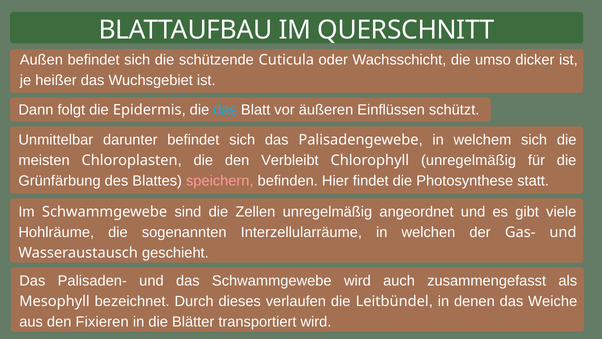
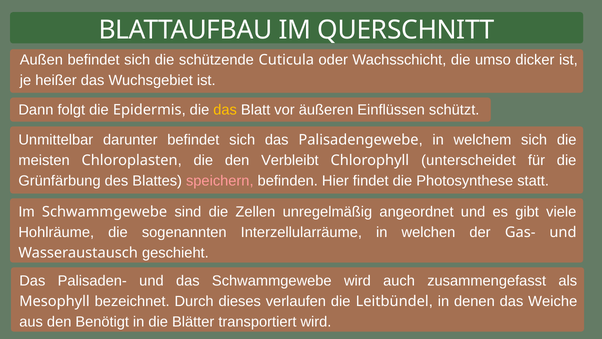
das at (225, 110) colour: light blue -> yellow
Chlorophyll unregelmäßig: unregelmäßig -> unterscheidet
Fixieren: Fixieren -> Benötigt
